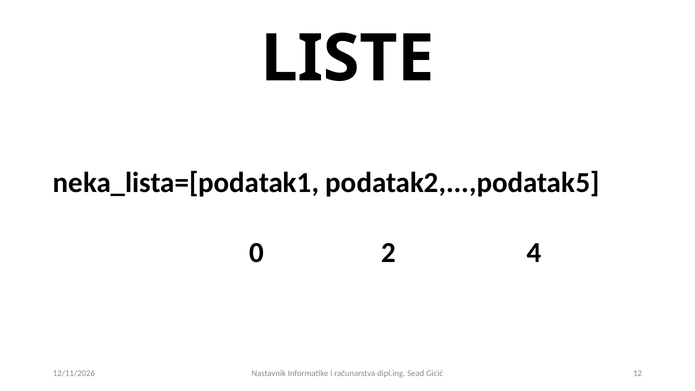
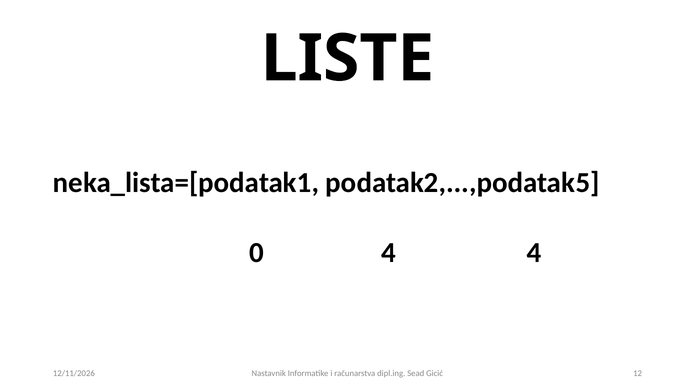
0 2: 2 -> 4
